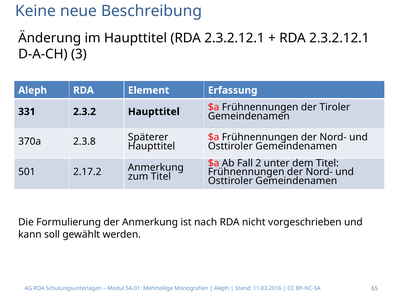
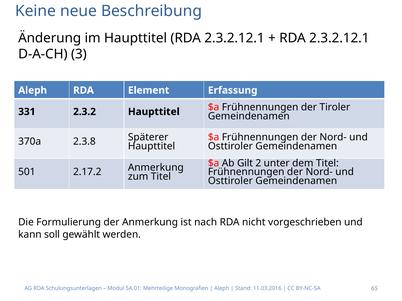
Fall: Fall -> Gilt
